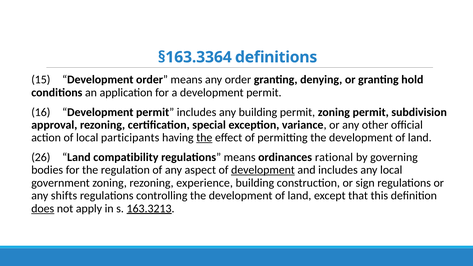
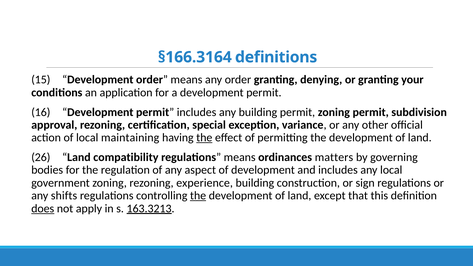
§163.3364: §163.3364 -> §166.3164
hold: hold -> your
participants: participants -> maintaining
rational: rational -> matters
development at (263, 170) underline: present -> none
the at (198, 196) underline: none -> present
